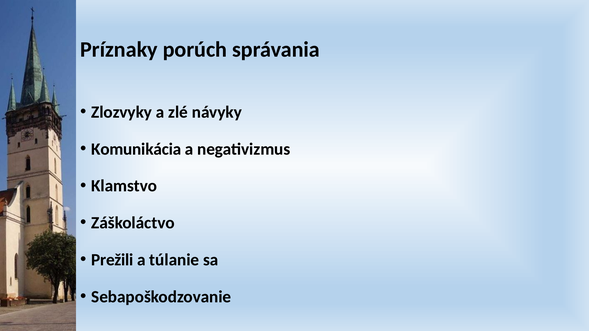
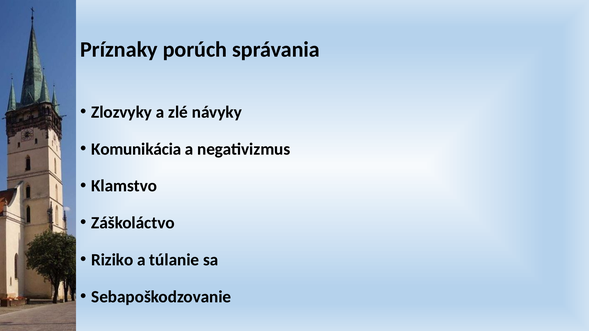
Prežili: Prežili -> Riziko
